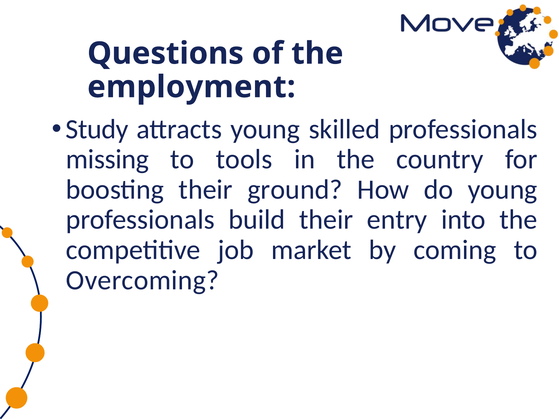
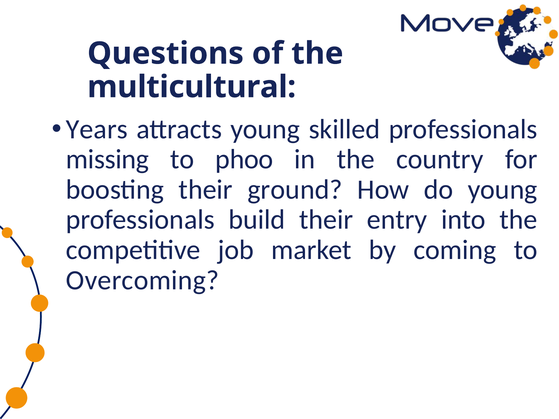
employment: employment -> multicultural
Study: Study -> Years
tools: tools -> phoo
